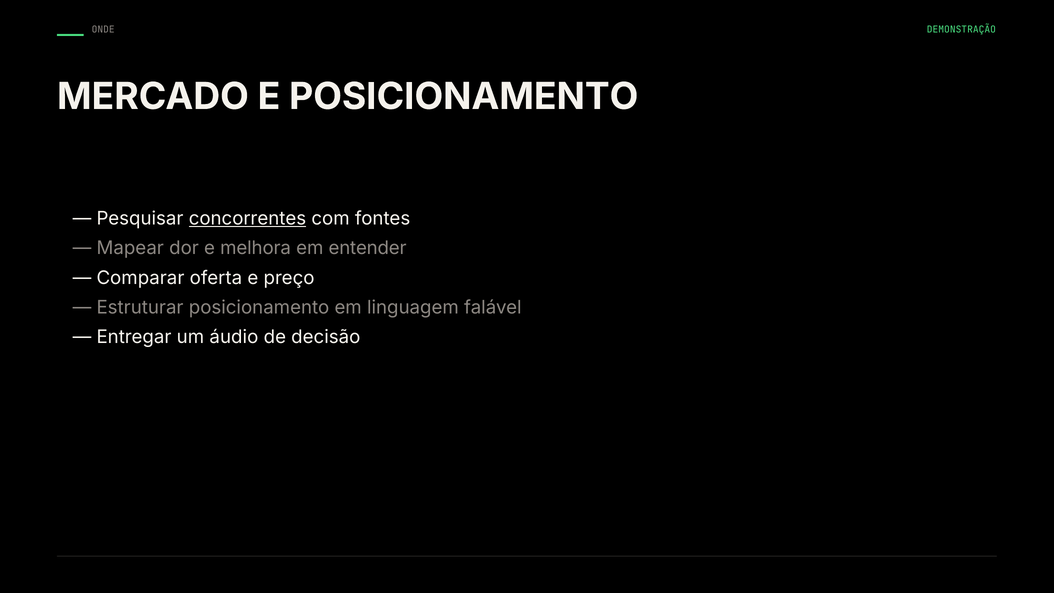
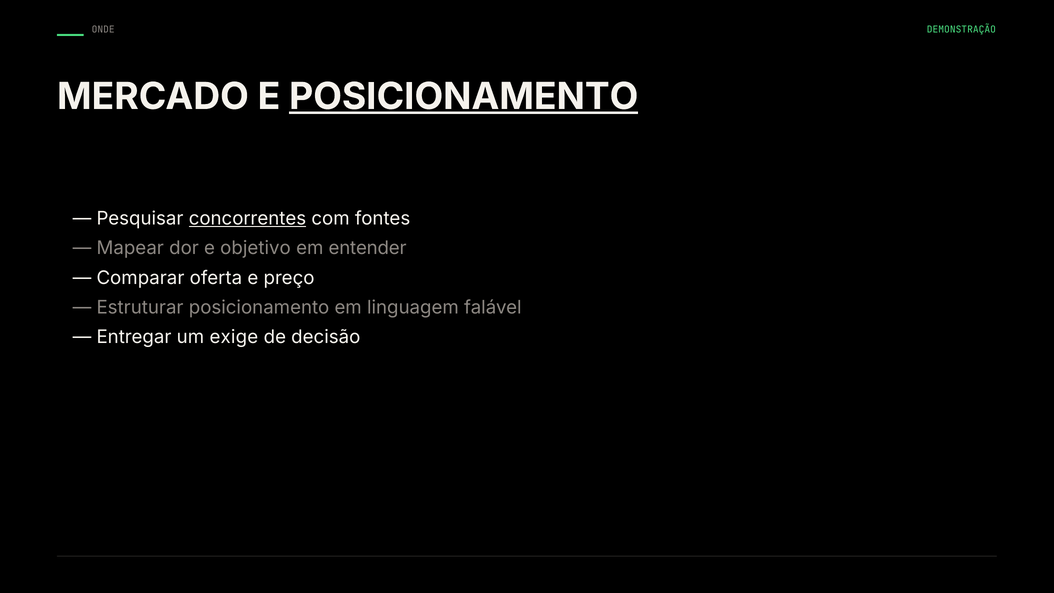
POSICIONAMENTO at (464, 97) underline: none -> present
melhora: melhora -> objetivo
áudio: áudio -> exige
